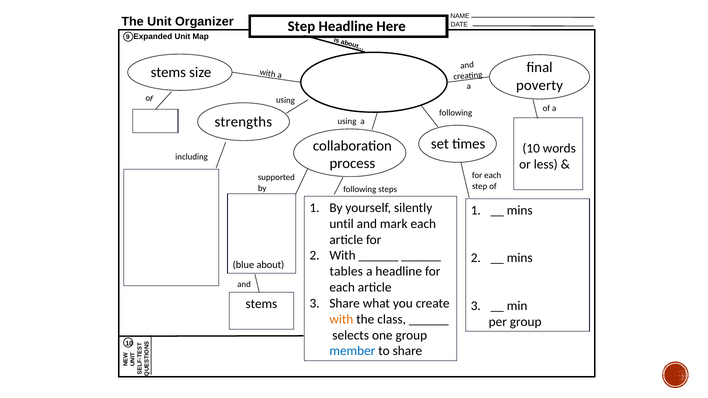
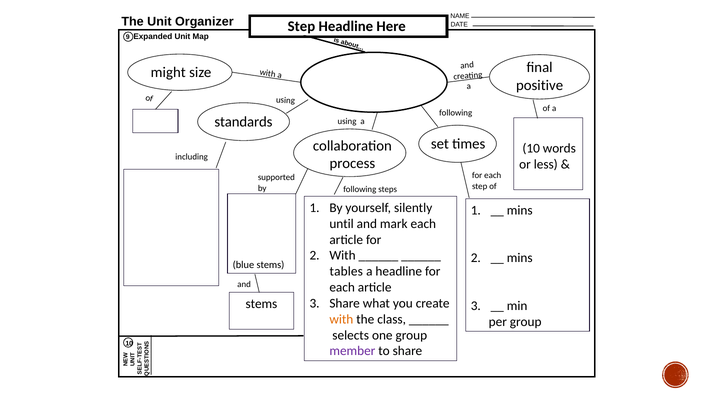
stems at (168, 72): stems -> might
poverty: poverty -> positive
strengths: strengths -> standards
blue about: about -> stems
member colour: blue -> purple
